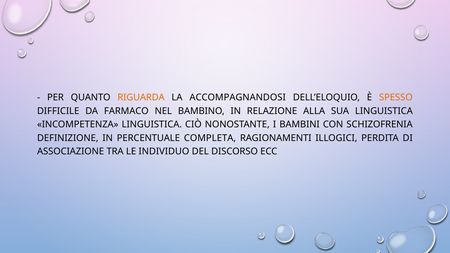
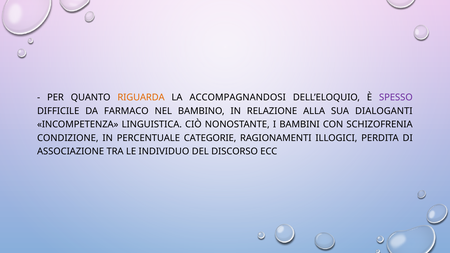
SPESSO colour: orange -> purple
SUA LINGUISTICA: LINGUISTICA -> DIALOGANTI
DEFINIZIONE: DEFINIZIONE -> CONDIZIONE
COMPLETA: COMPLETA -> CATEGORIE
